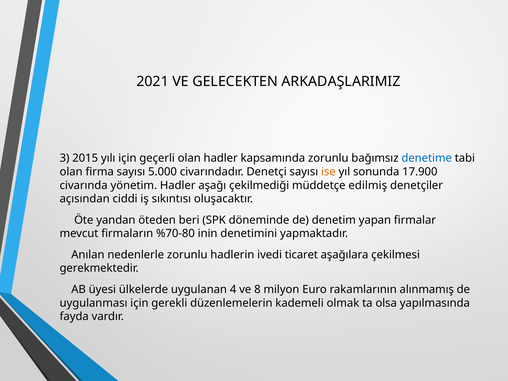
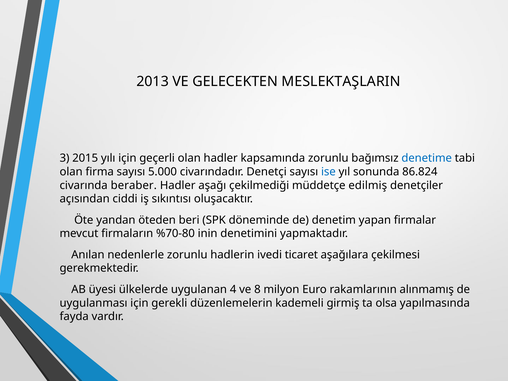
2021: 2021 -> 2013
ARKADAŞLARIMIZ: ARKADAŞLARIMIZ -> MESLEKTAŞLARIN
ise colour: orange -> blue
17.900: 17.900 -> 86.824
yönetim: yönetim -> beraber
olmak: olmak -> girmiş
